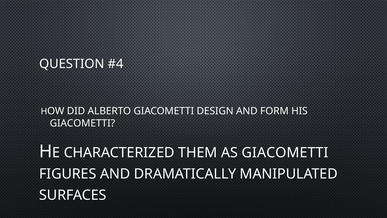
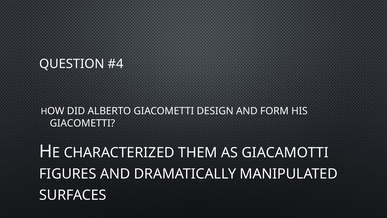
AS GIACOMETTI: GIACOMETTI -> GIACAMOTTI
